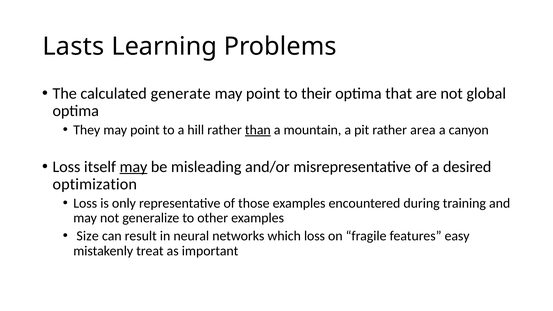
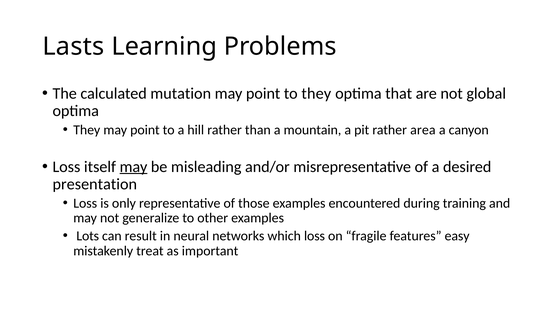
generate: generate -> mutation
to their: their -> they
than underline: present -> none
optimization: optimization -> presentation
Size: Size -> Lots
